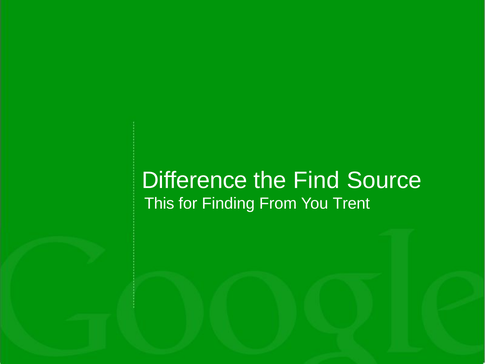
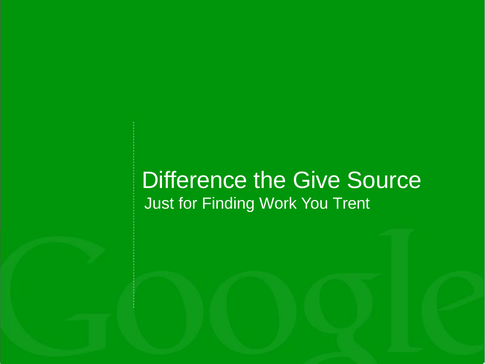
Find: Find -> Give
This: This -> Just
From: From -> Work
